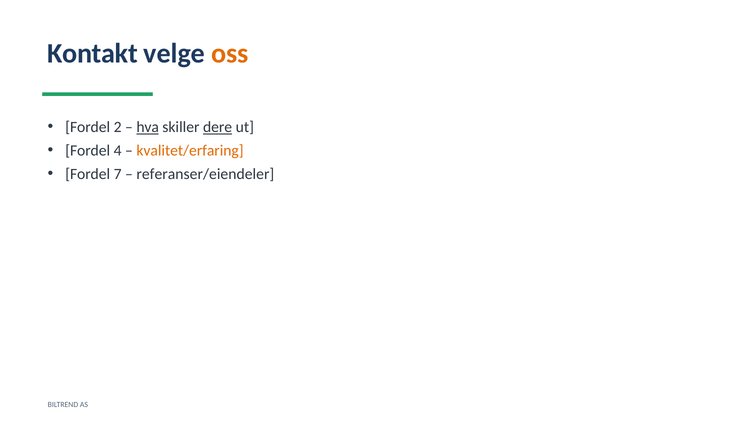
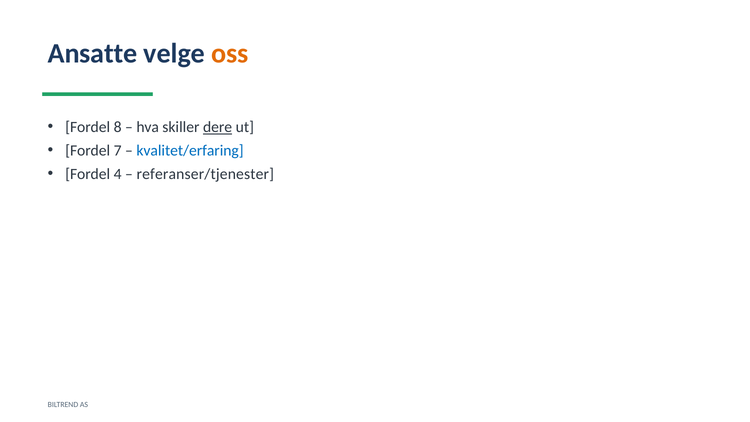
Kontakt: Kontakt -> Ansatte
2: 2 -> 8
hva underline: present -> none
4: 4 -> 7
kvalitet/erfaring colour: orange -> blue
7: 7 -> 4
referanser/eiendeler: referanser/eiendeler -> referanser/tjenester
